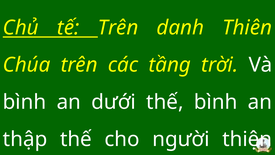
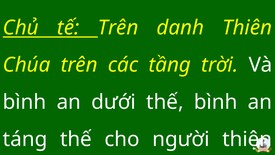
thập: thập -> táng
